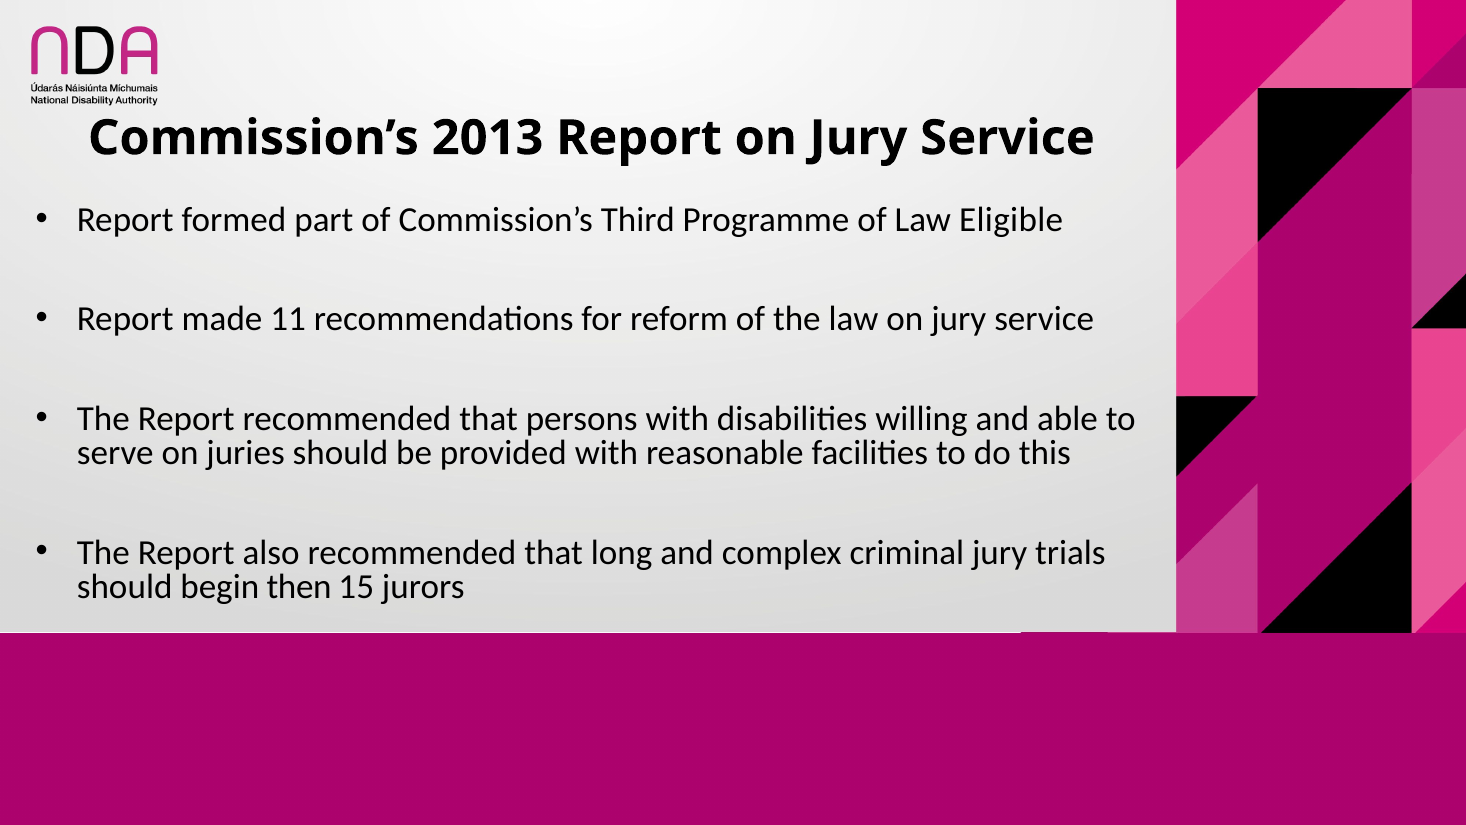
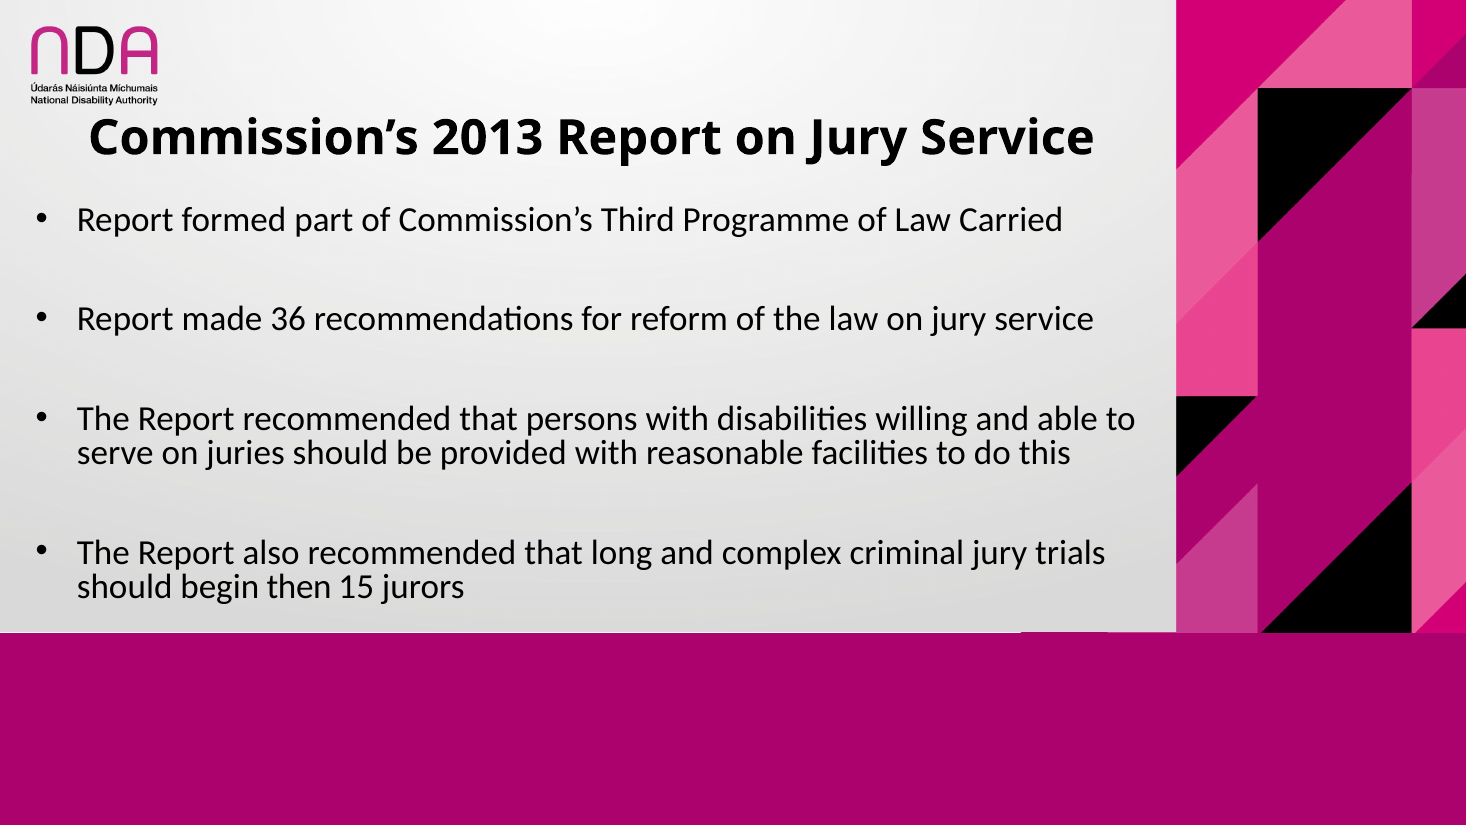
Eligible: Eligible -> Carried
11: 11 -> 36
